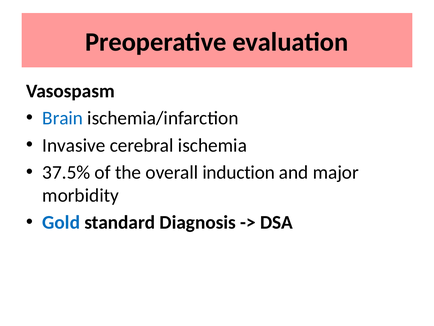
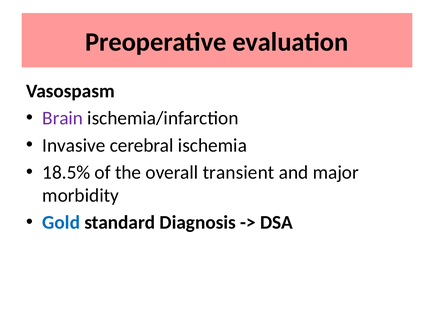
Brain colour: blue -> purple
37.5%: 37.5% -> 18.5%
induction: induction -> transient
